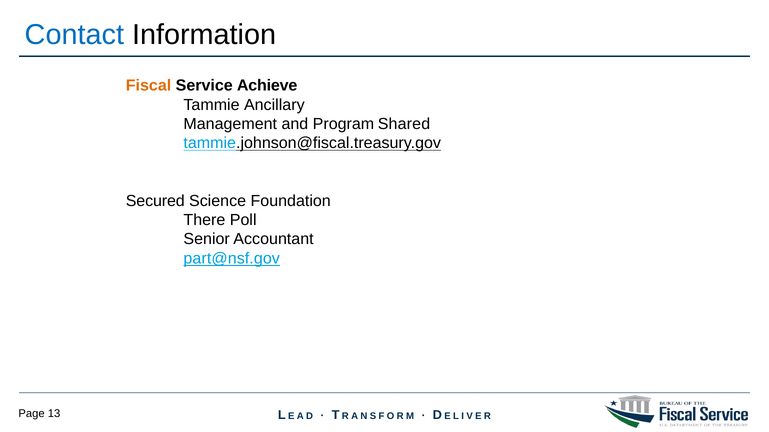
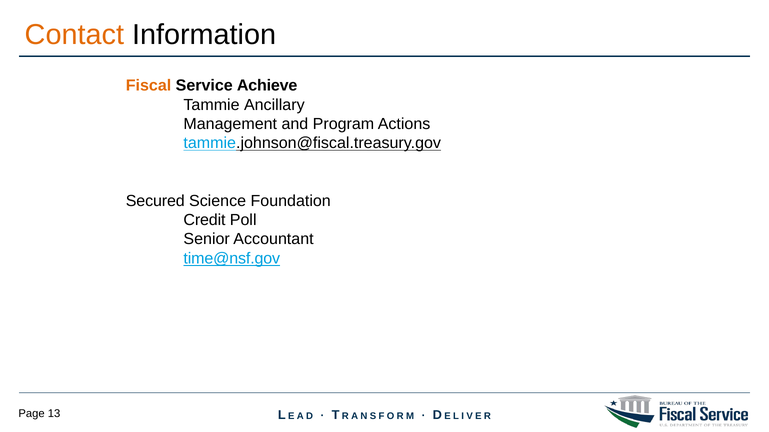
Contact colour: blue -> orange
Shared: Shared -> Actions
There: There -> Credit
part@nsf.gov: part@nsf.gov -> time@nsf.gov
